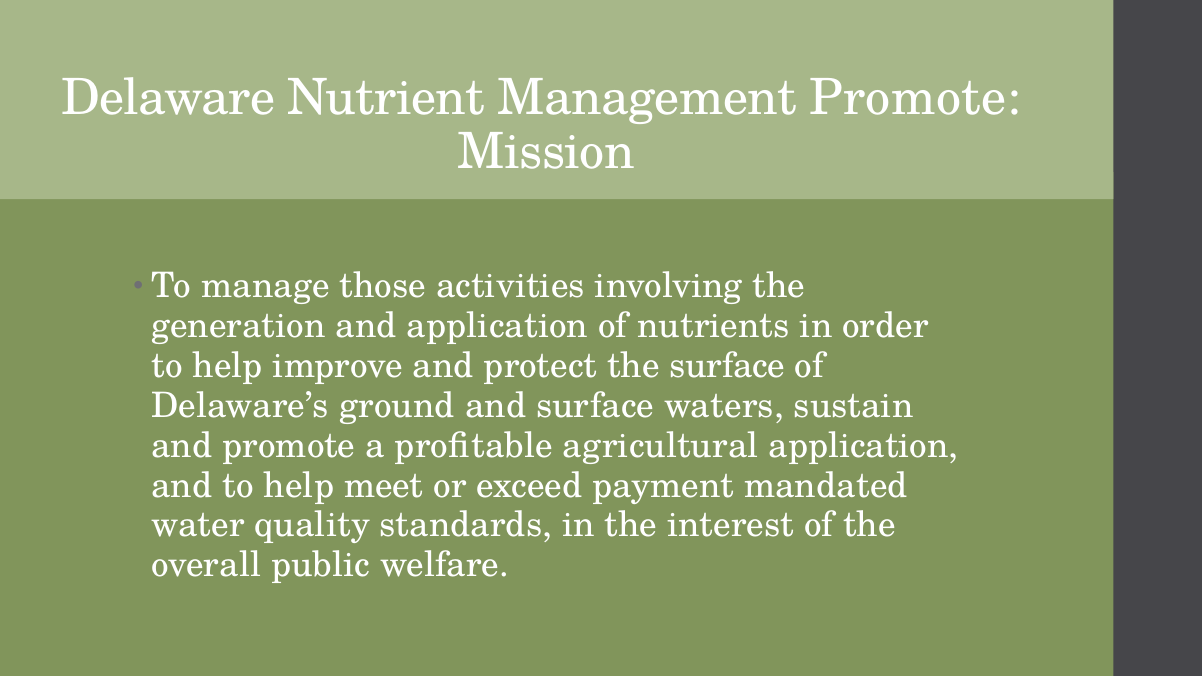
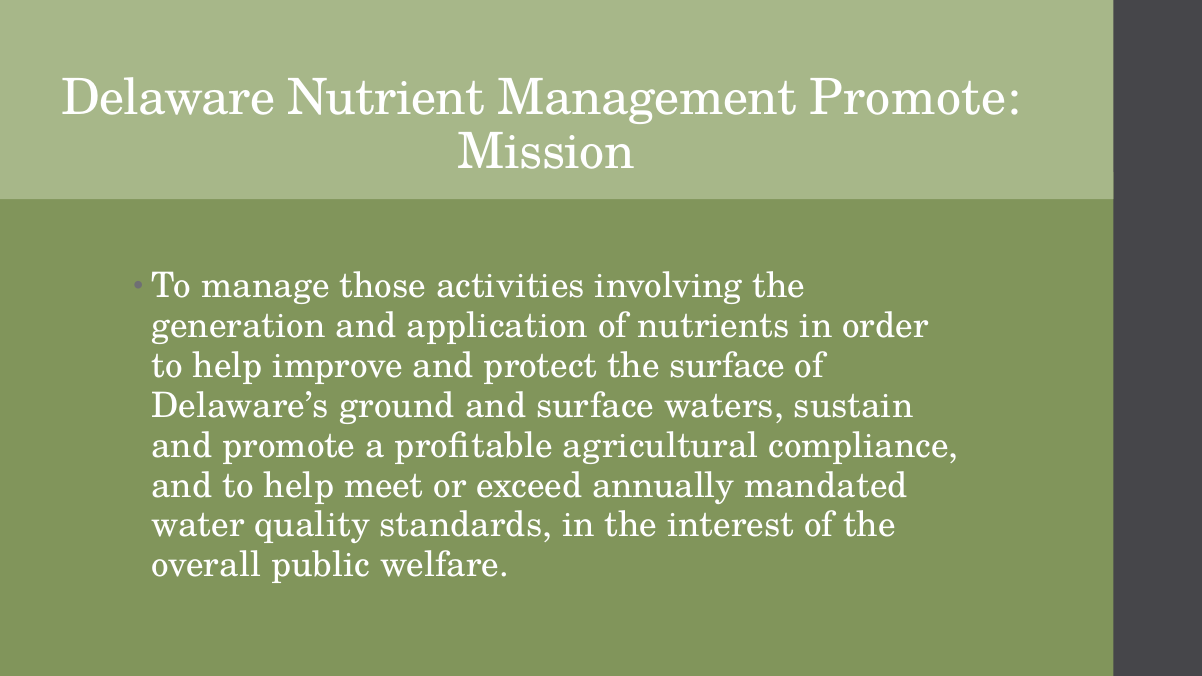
agricultural application: application -> compliance
payment: payment -> annually
